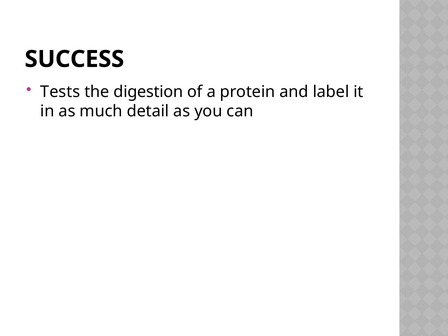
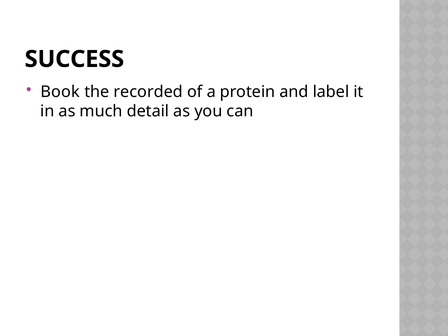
Tests: Tests -> Book
digestion: digestion -> recorded
